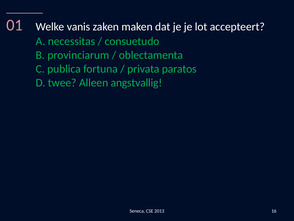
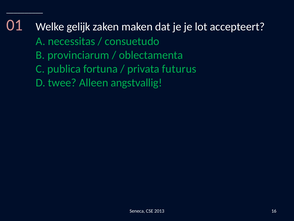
vanis: vanis -> gelijk
paratos: paratos -> futurus
